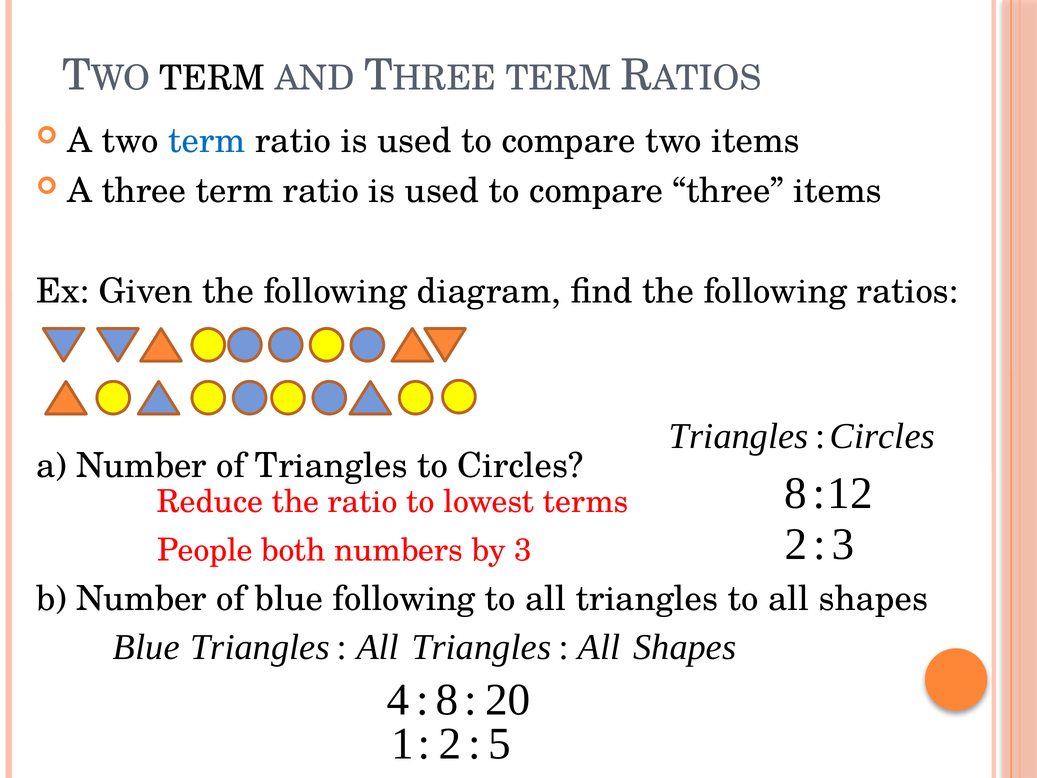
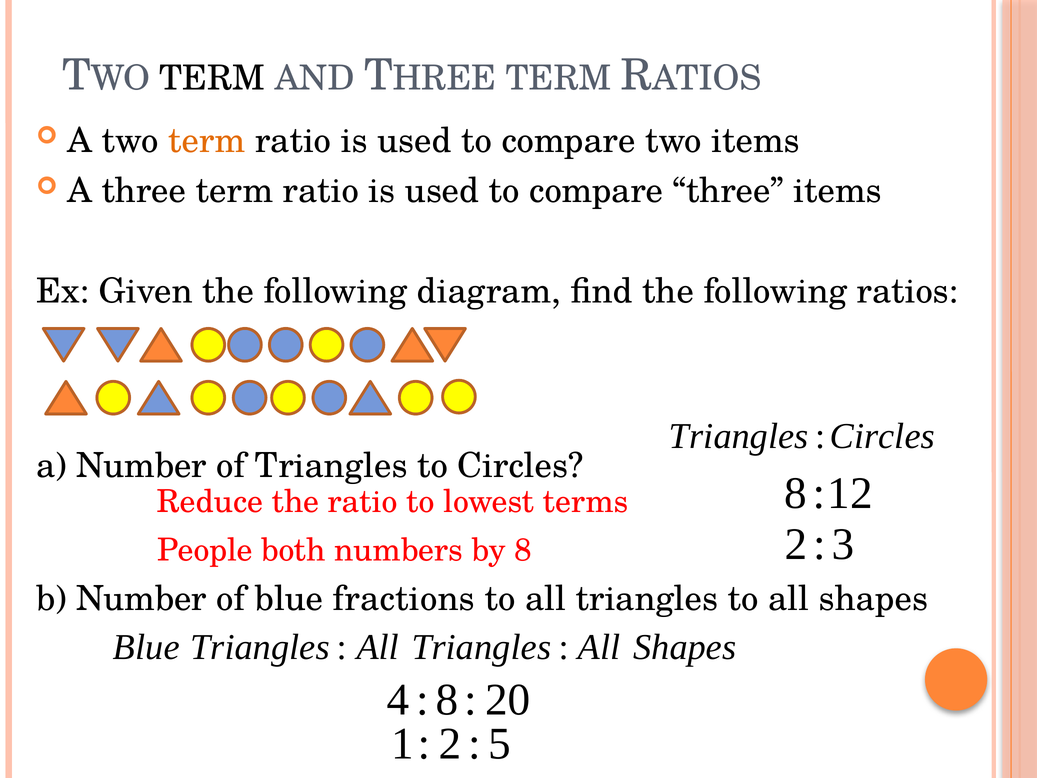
term at (207, 141) colour: blue -> orange
3: 3 -> 8
blue following: following -> fractions
